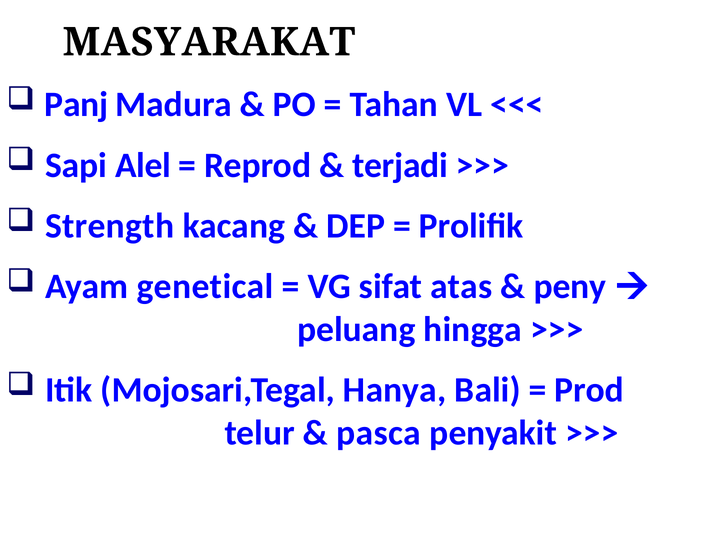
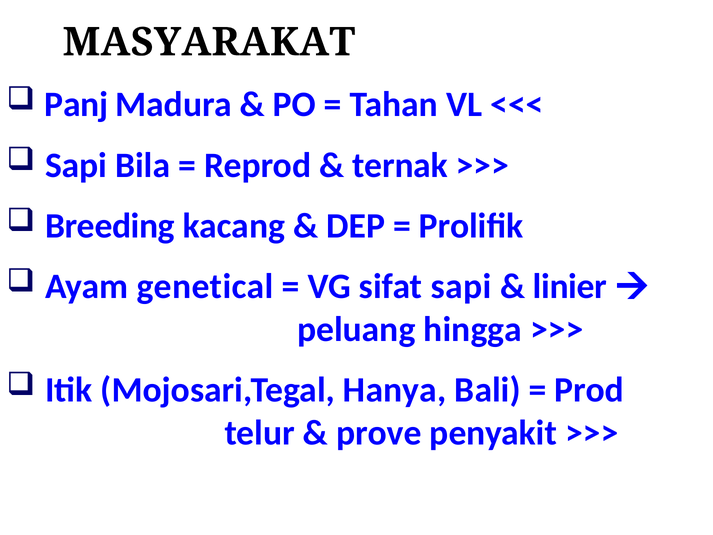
Alel: Alel -> Bila
terjadi: terjadi -> ternak
Strength: Strength -> Breeding
sifat atas: atas -> sapi
peny: peny -> linier
pasca: pasca -> prove
